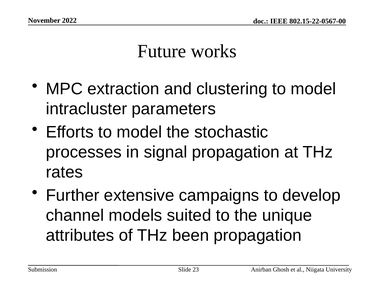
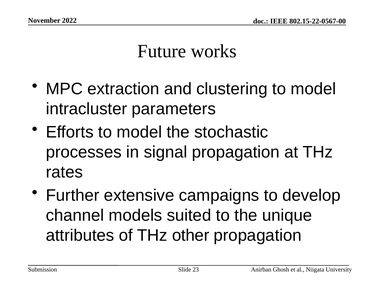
been: been -> other
